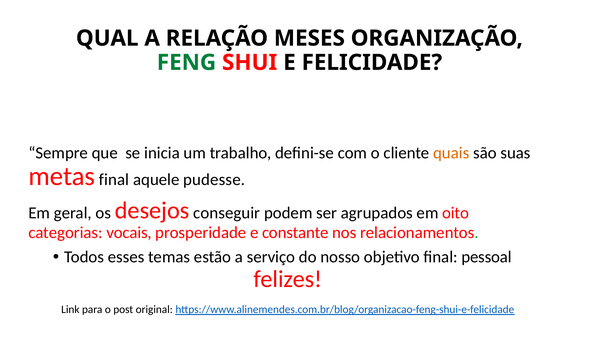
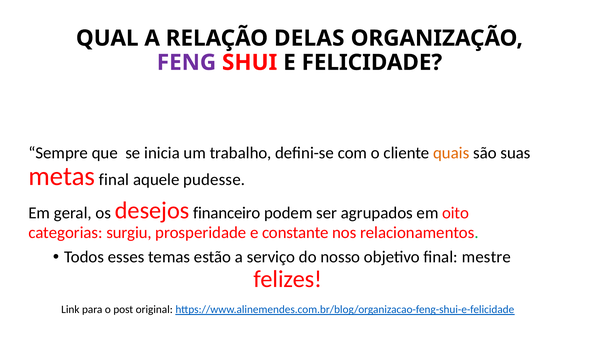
MESES: MESES -> DELAS
FENG colour: green -> purple
conseguir: conseguir -> financeiro
vocais: vocais -> surgiu
pessoal: pessoal -> mestre
